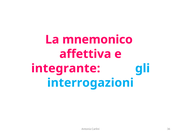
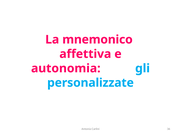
integrante: integrante -> autonomia
interrogazioni: interrogazioni -> personalizzate
